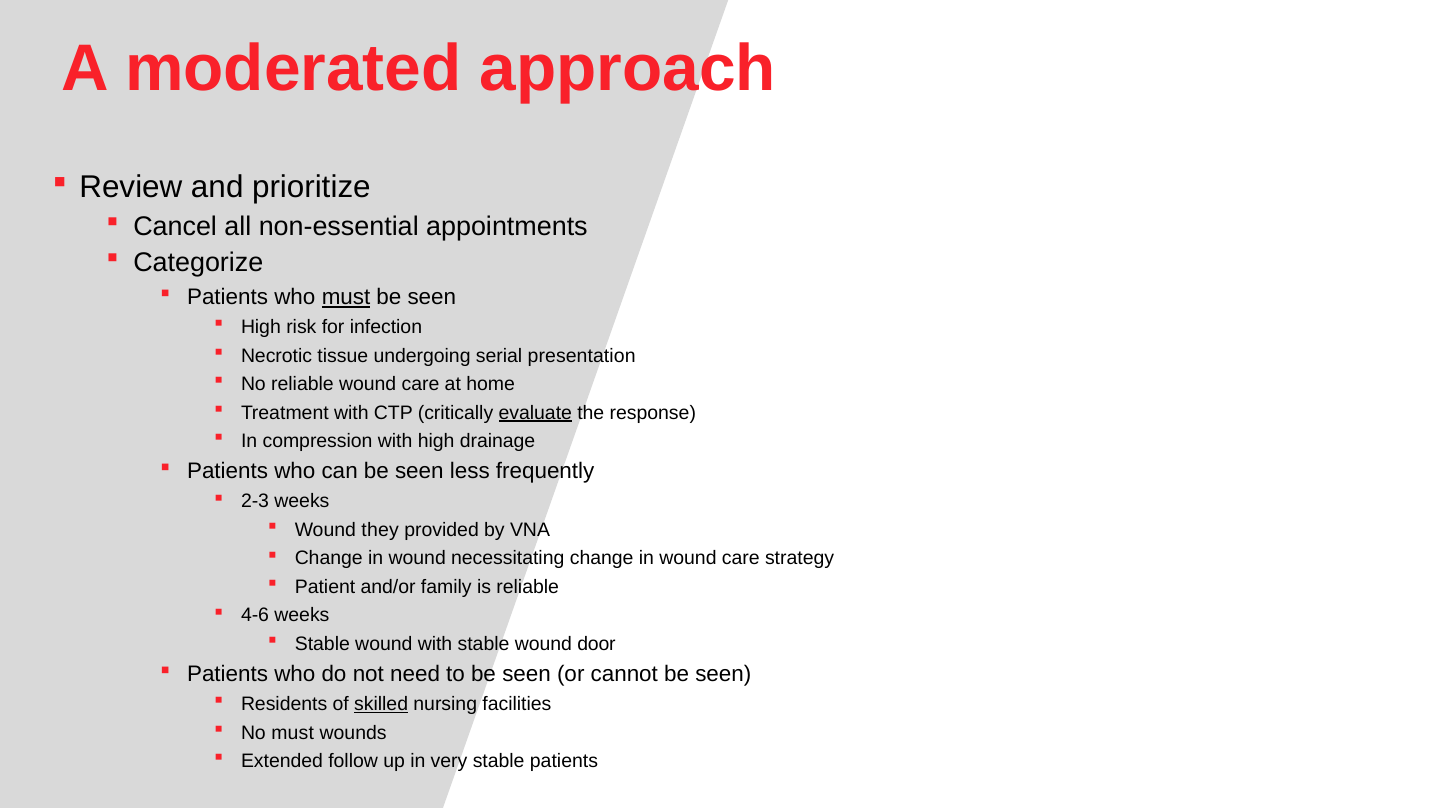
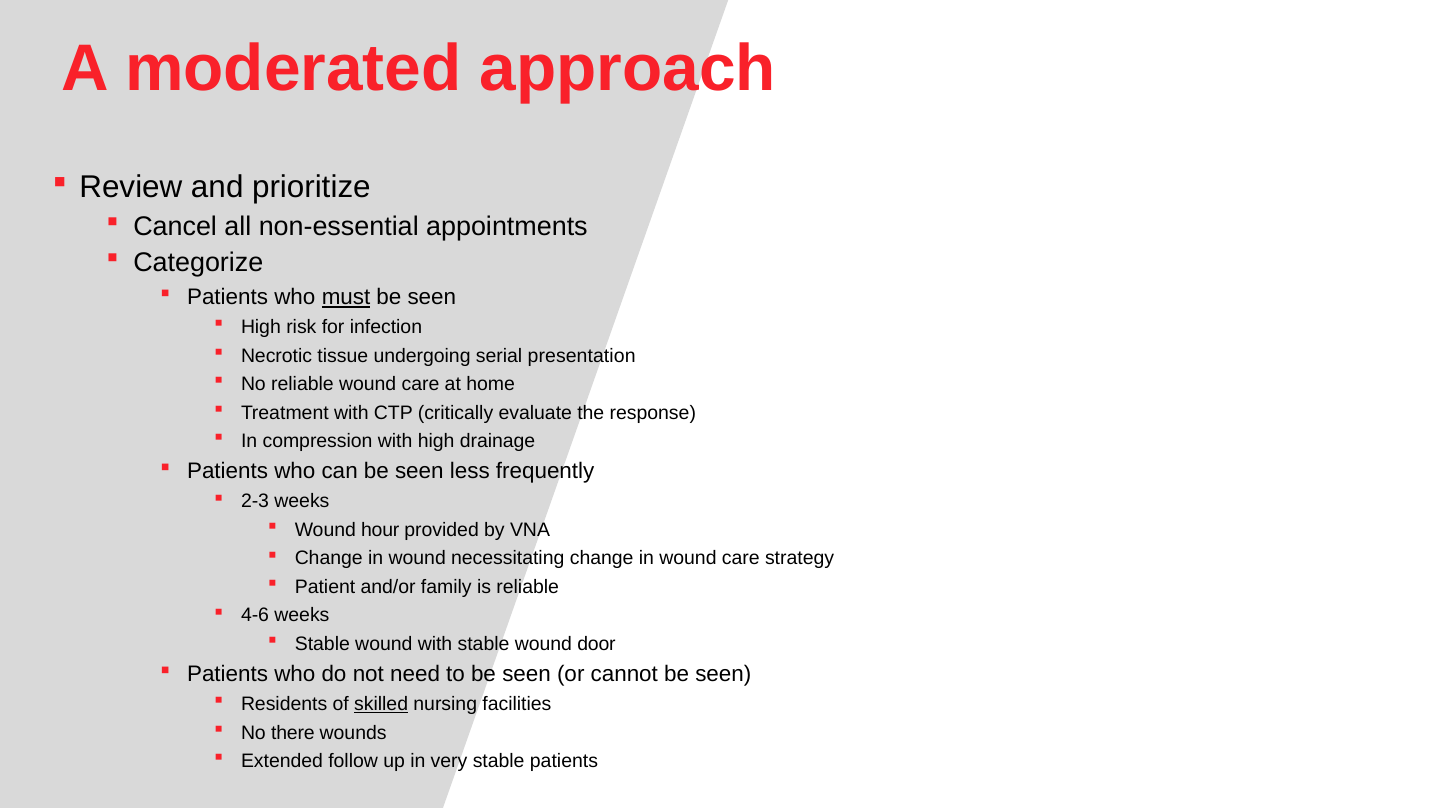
evaluate underline: present -> none
they: they -> hour
No must: must -> there
